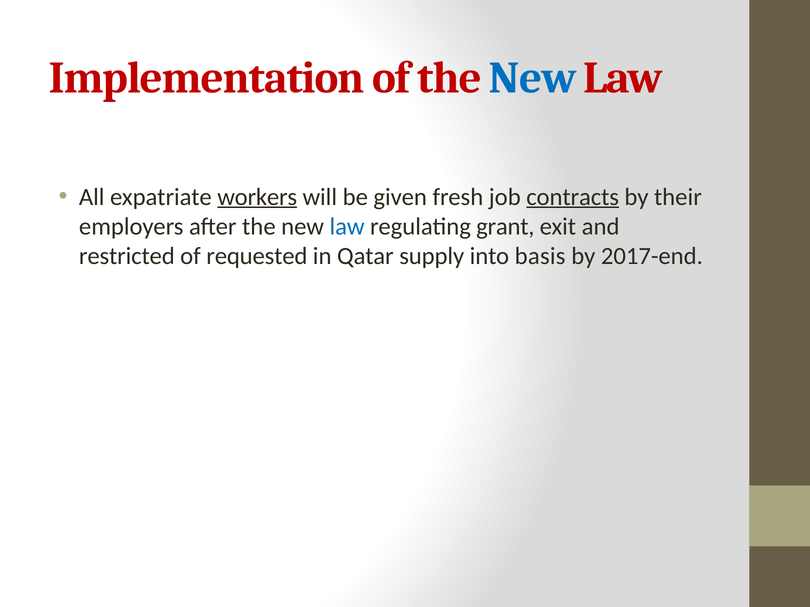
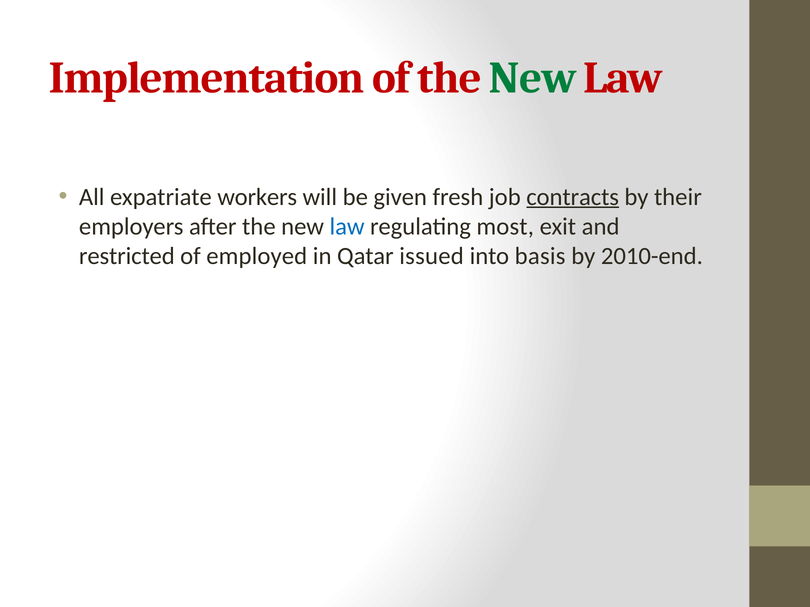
New at (533, 78) colour: blue -> green
workers underline: present -> none
grant: grant -> most
requested: requested -> employed
supply: supply -> issued
2017-end: 2017-end -> 2010-end
